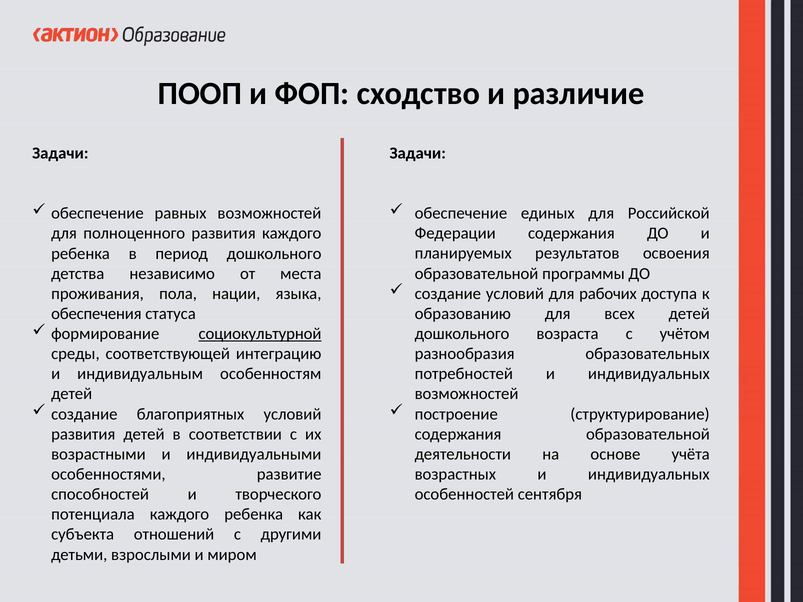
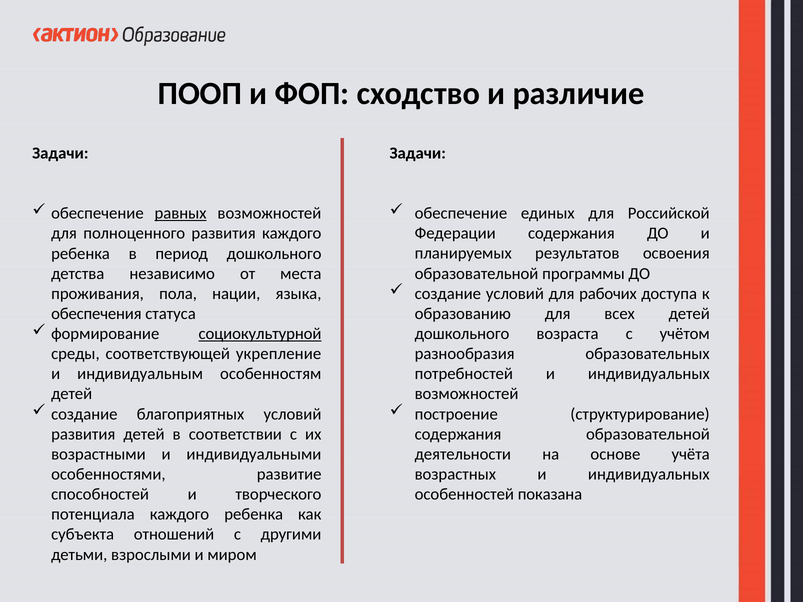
равных underline: none -> present
интеграцию: интеграцию -> укрепление
сентября: сентября -> показана
